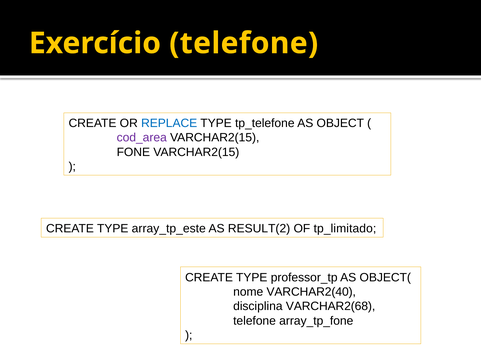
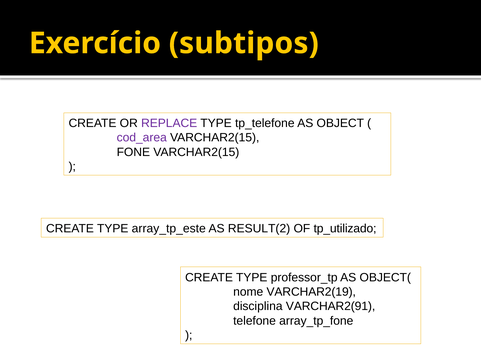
Exercício telefone: telefone -> subtipos
REPLACE colour: blue -> purple
tp_limitado: tp_limitado -> tp_utilizado
VARCHAR2(40: VARCHAR2(40 -> VARCHAR2(19
VARCHAR2(68: VARCHAR2(68 -> VARCHAR2(91
